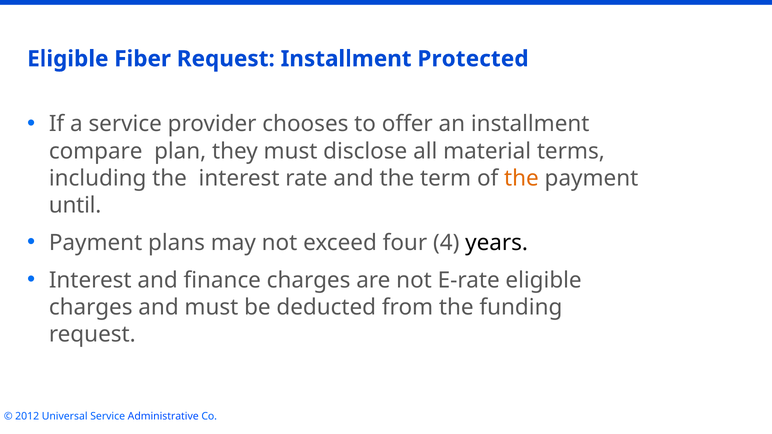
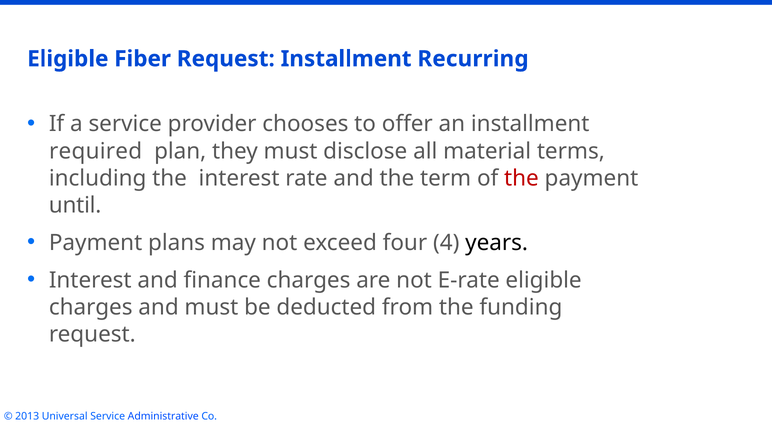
Protected: Protected -> Recurring
compare: compare -> required
the at (521, 178) colour: orange -> red
2012: 2012 -> 2013
